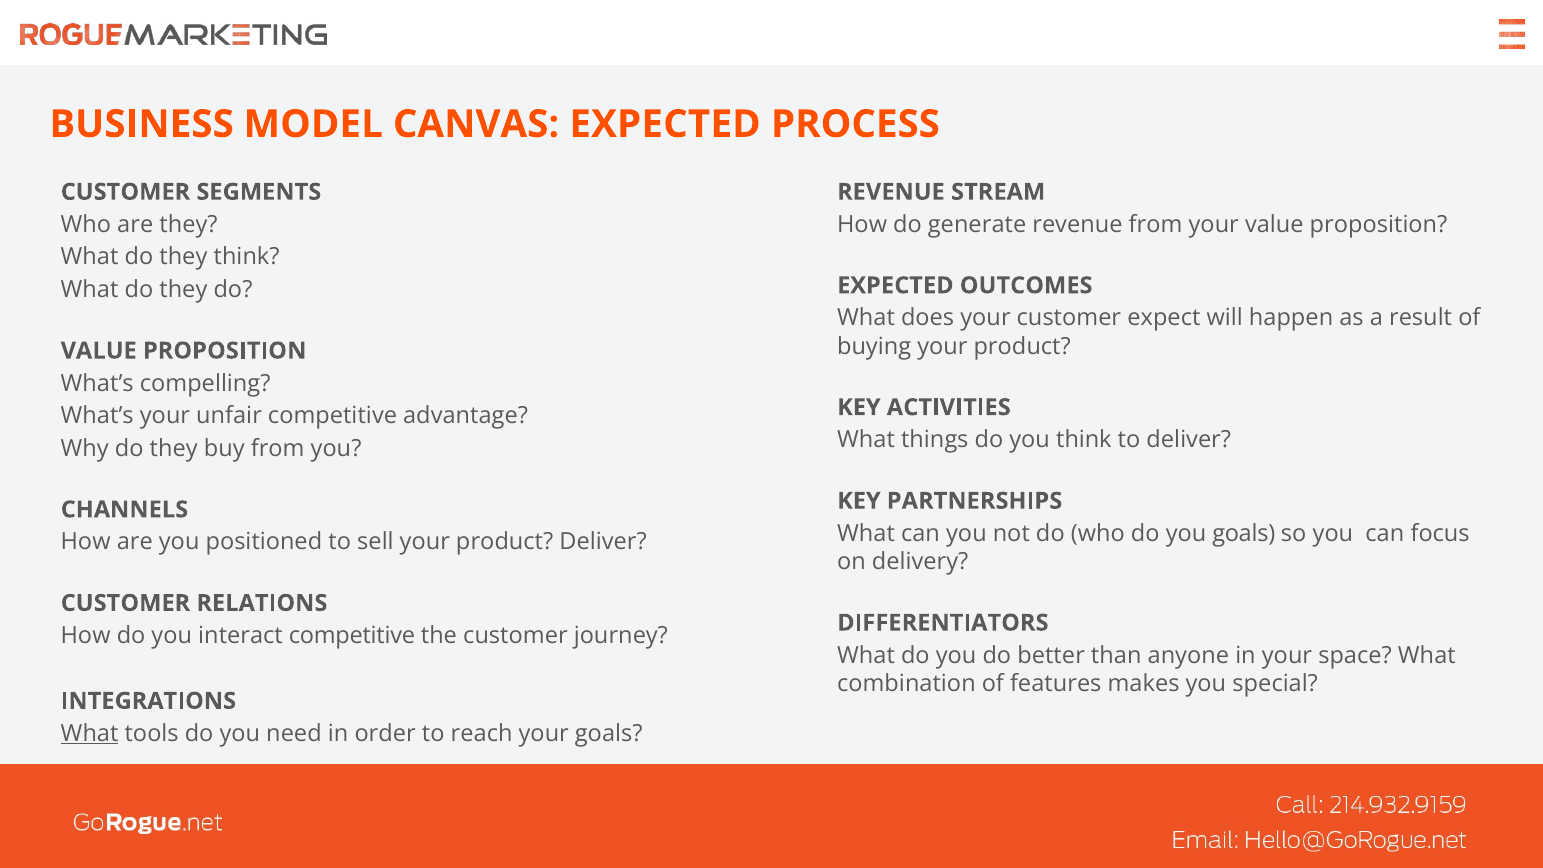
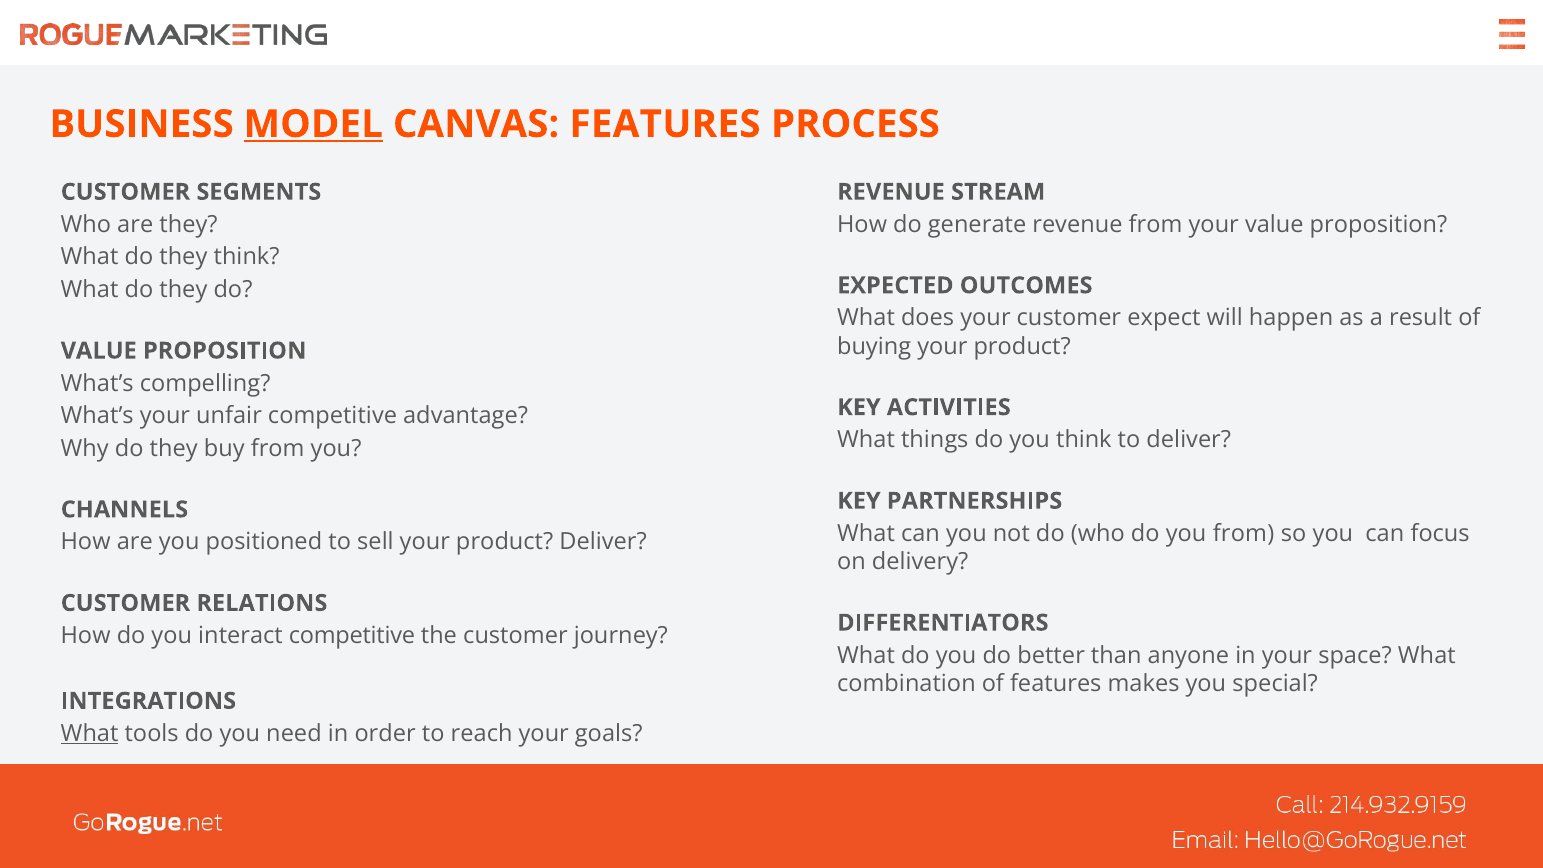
MODEL underline: none -> present
CANVAS EXPECTED: EXPECTED -> FEATURES
you goals: goals -> from
